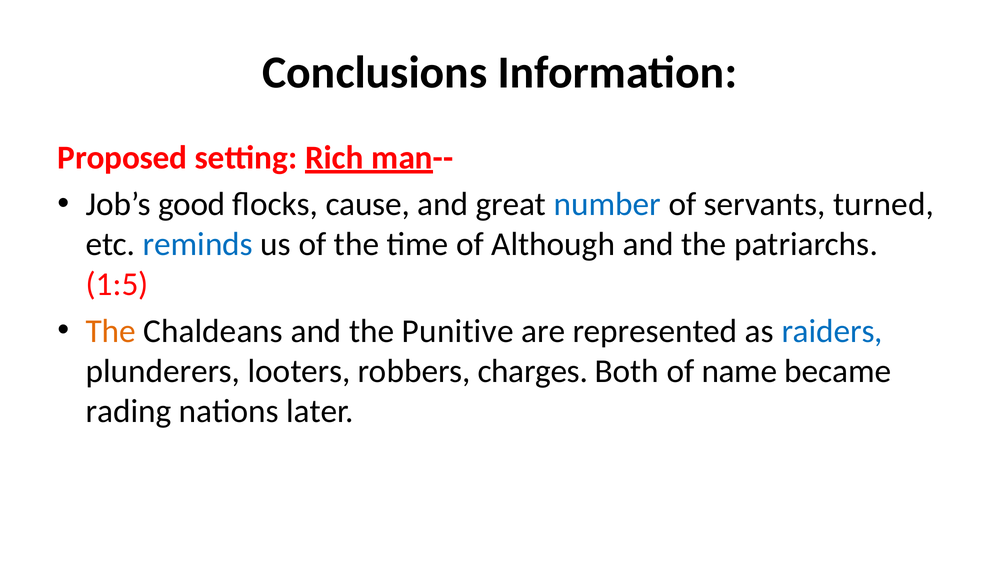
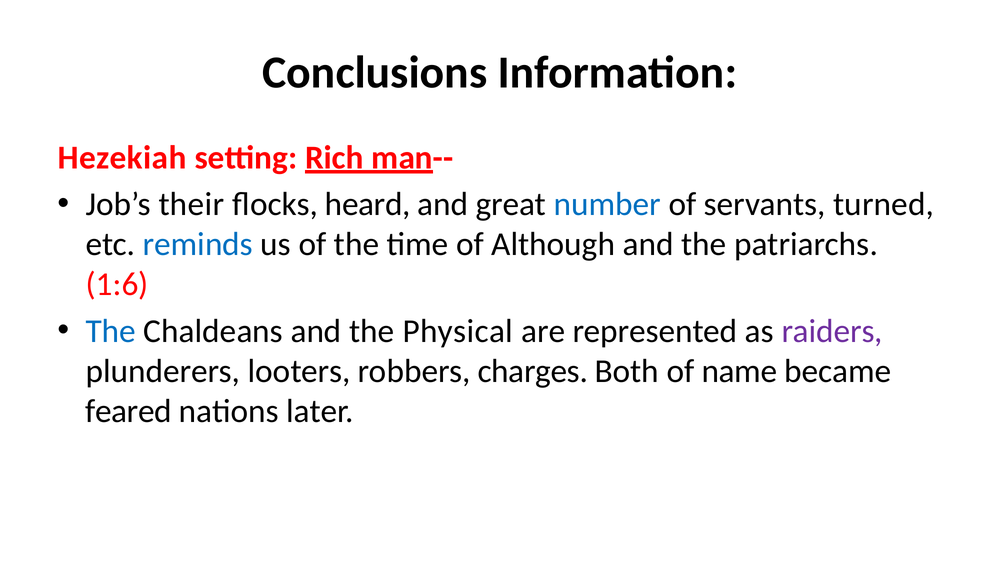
Proposed: Proposed -> Hezekiah
good: good -> their
cause: cause -> heard
1:5: 1:5 -> 1:6
The at (111, 331) colour: orange -> blue
Punitive: Punitive -> Physical
raiders colour: blue -> purple
rading: rading -> feared
